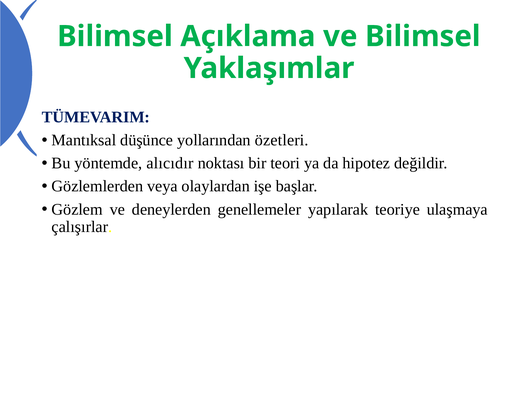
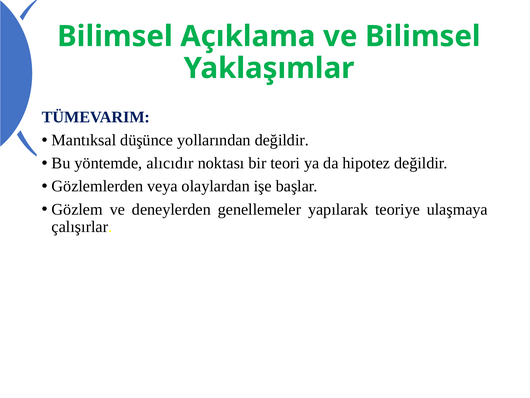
yollarından özetleri: özetleri -> değildir
